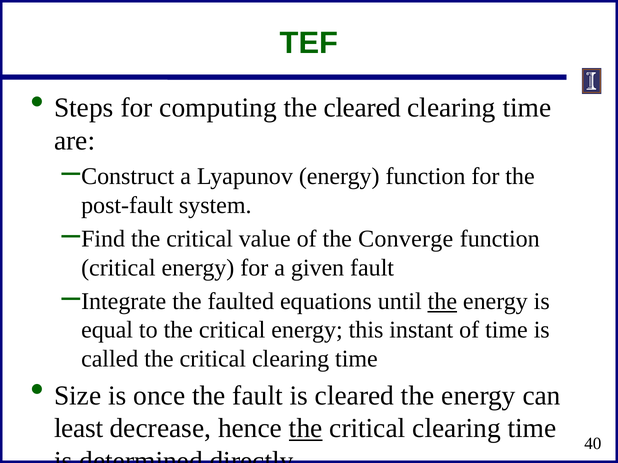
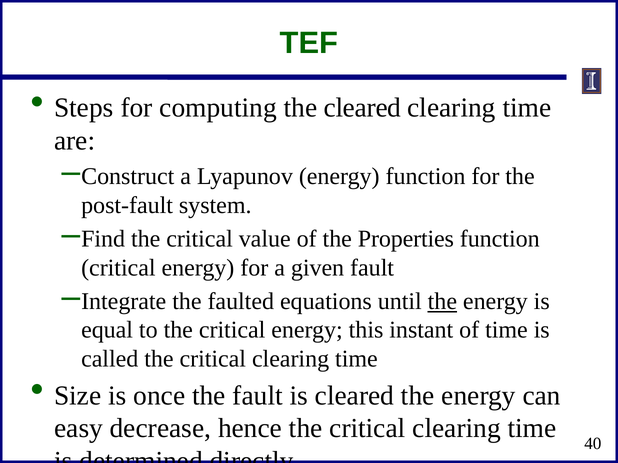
Converge: Converge -> Properties
least: least -> easy
the at (306, 429) underline: present -> none
